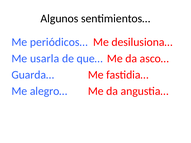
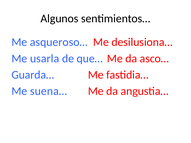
periódicos…: periódicos… -> asqueroso…
alegro…: alegro… -> suena…
